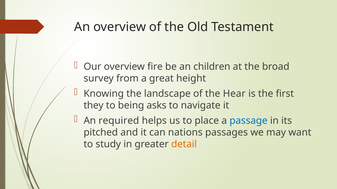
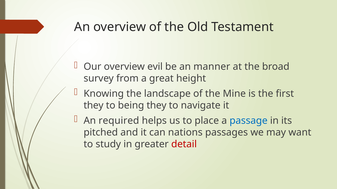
fire: fire -> evil
children: children -> manner
Hear: Hear -> Mine
being asks: asks -> they
detail colour: orange -> red
